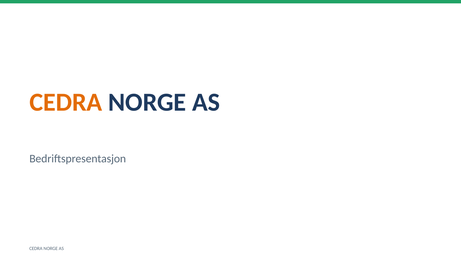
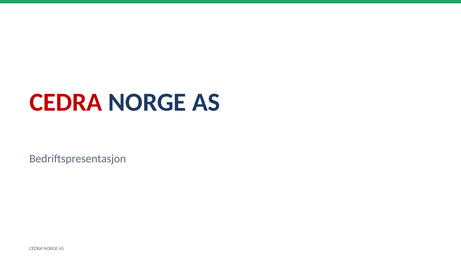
CEDRA at (66, 102) colour: orange -> red
